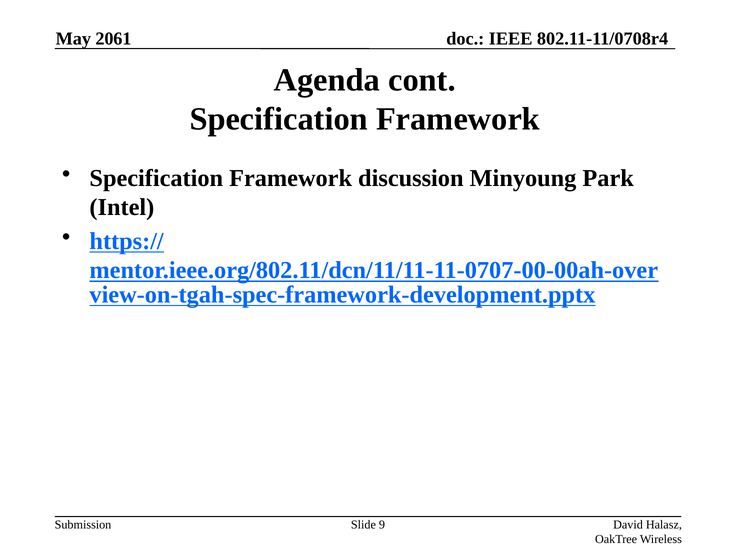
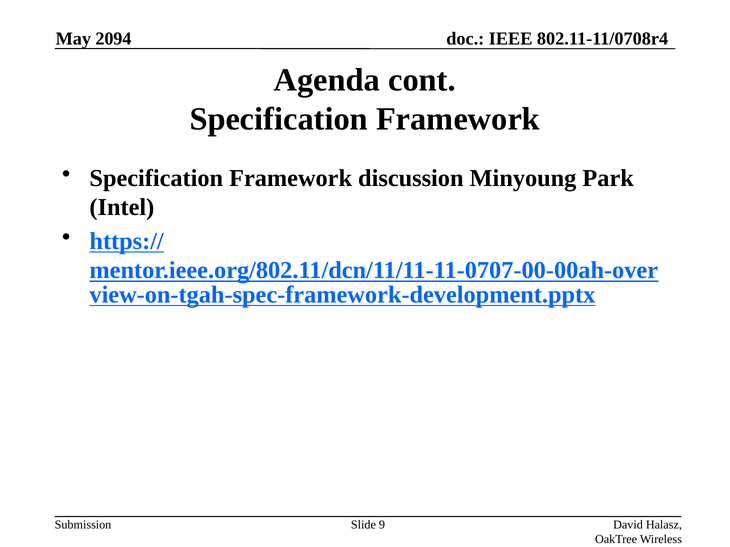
2061: 2061 -> 2094
